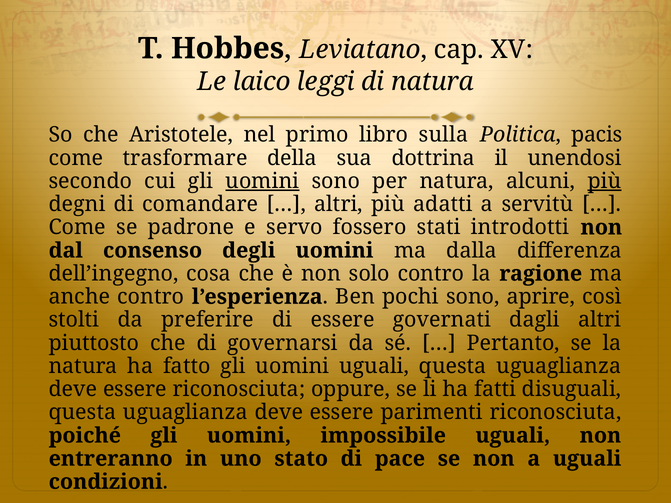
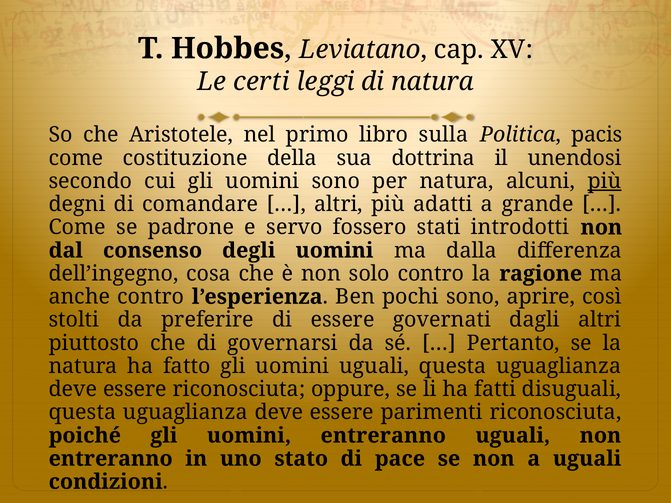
laico: laico -> certi
trasformare: trasformare -> costituzione
uomini at (262, 181) underline: present -> none
servitù: servitù -> grande
uomini impossibile: impossibile -> entreranno
